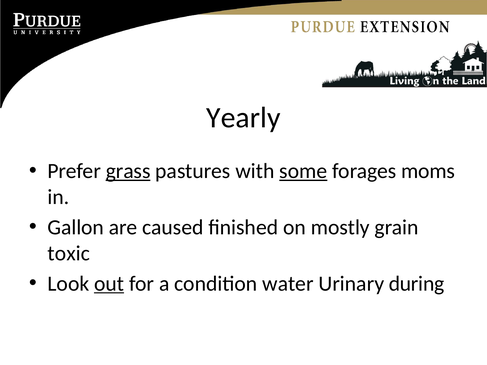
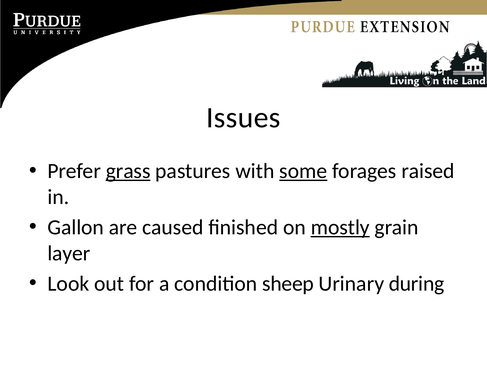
Yearly: Yearly -> Issues
moms: moms -> raised
mostly underline: none -> present
toxic: toxic -> layer
out underline: present -> none
water: water -> sheep
